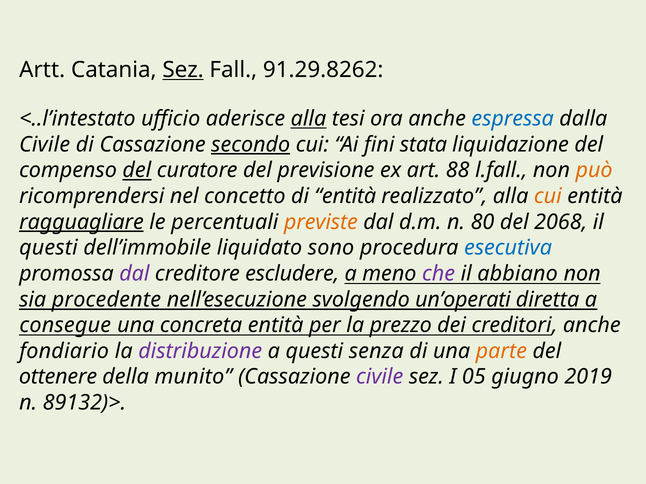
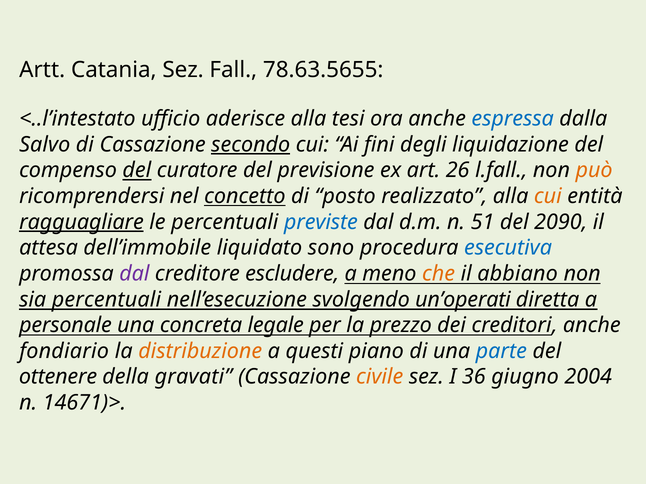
Sez at (183, 70) underline: present -> none
91.29.8262: 91.29.8262 -> 78.63.5655
alla at (308, 119) underline: present -> none
Civile at (45, 145): Civile -> Salvo
stata: stata -> degli
88: 88 -> 26
concetto underline: none -> present
di entità: entità -> posto
previste colour: orange -> blue
80: 80 -> 51
2068: 2068 -> 2090
questi at (48, 248): questi -> attesa
che colour: purple -> orange
sia procedente: procedente -> percentuali
consegue: consegue -> personale
concreta entità: entità -> legale
distribuzione colour: purple -> orange
senza: senza -> piano
parte colour: orange -> blue
munito: munito -> gravati
civile at (380, 377) colour: purple -> orange
05: 05 -> 36
2019: 2019 -> 2004
89132)>: 89132)> -> 14671)>
